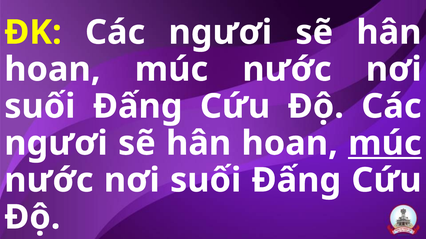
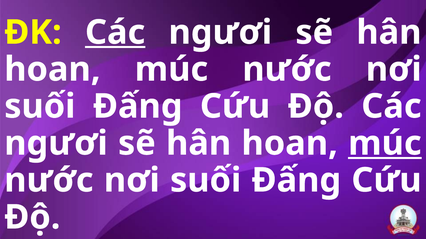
Các at (115, 32) underline: none -> present
